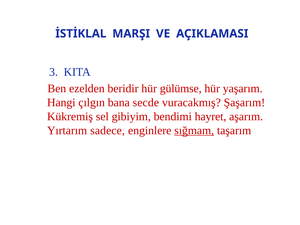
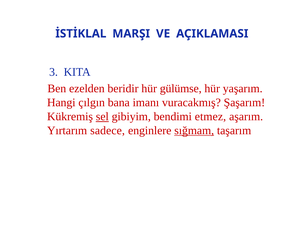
secde: secde -> imanı
sel underline: none -> present
hayret: hayret -> etmez
